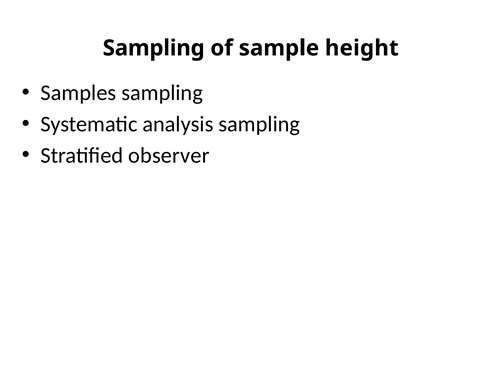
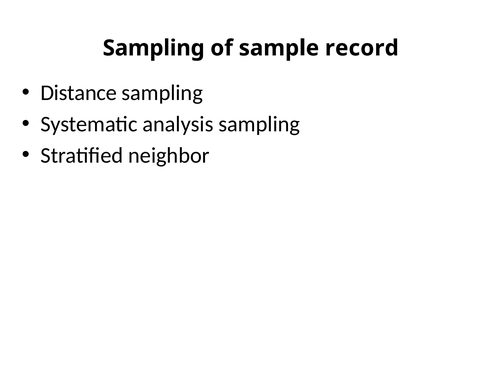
height: height -> record
Samples: Samples -> Distance
observer: observer -> neighbor
